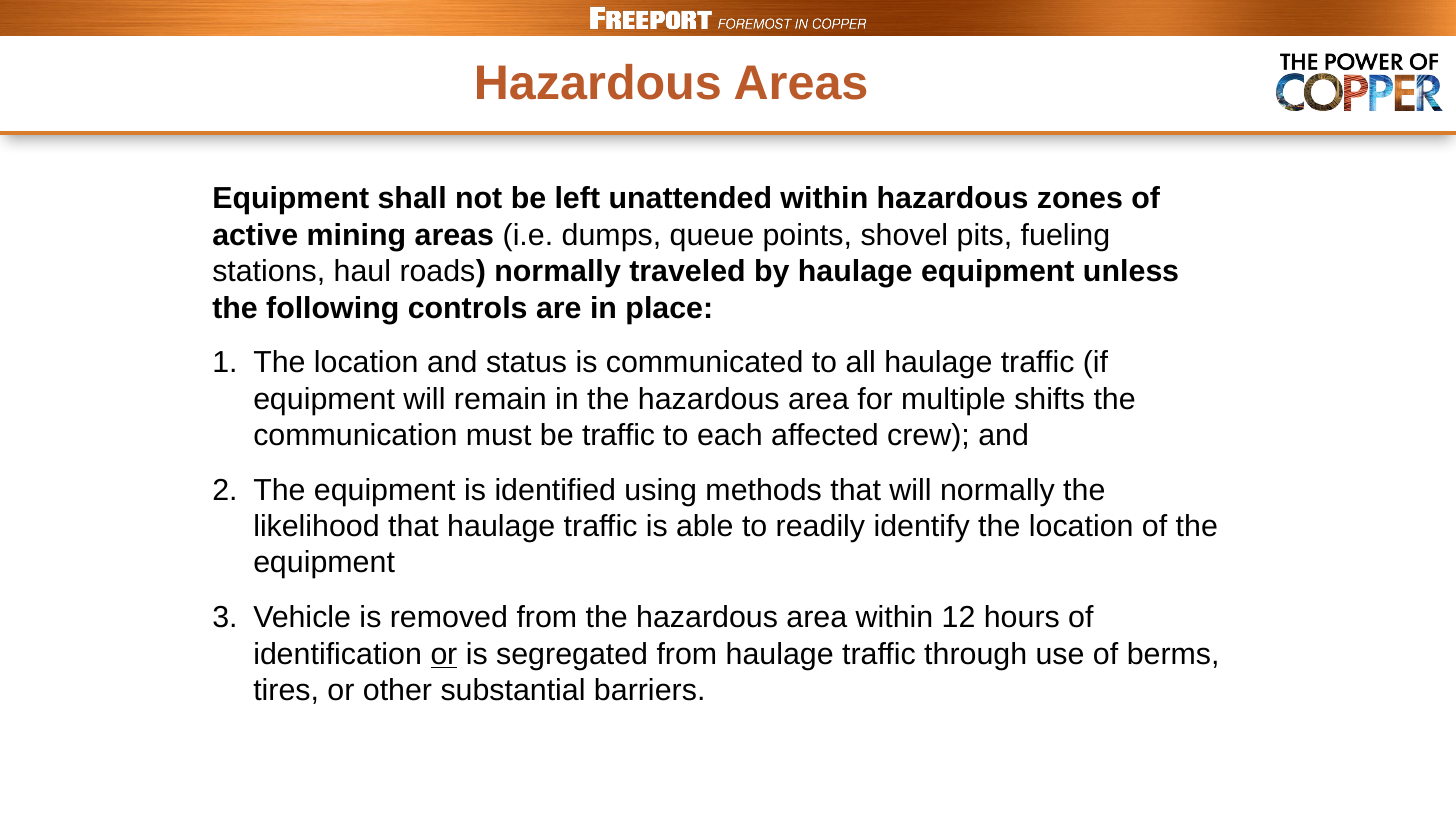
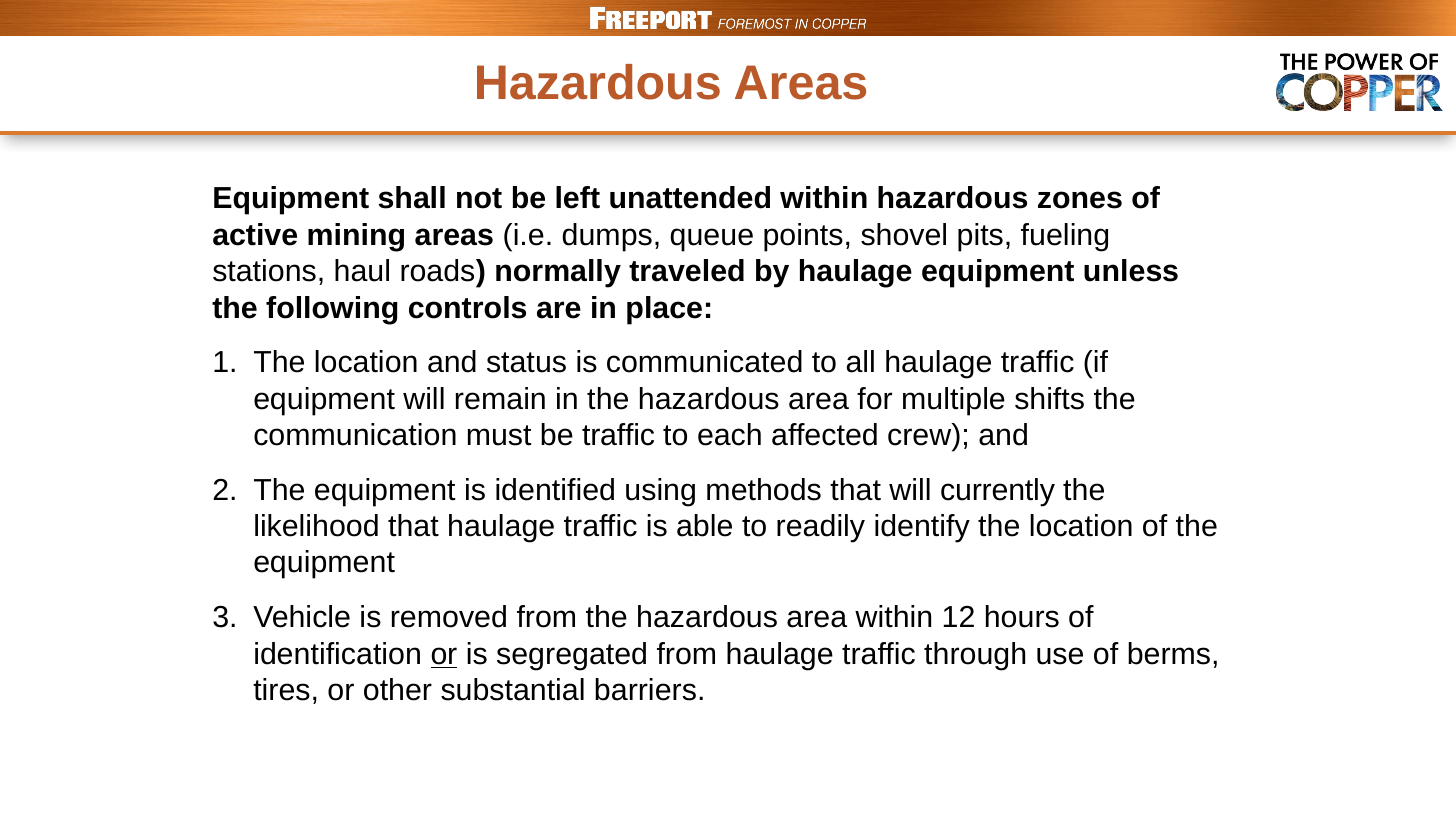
will normally: normally -> currently
